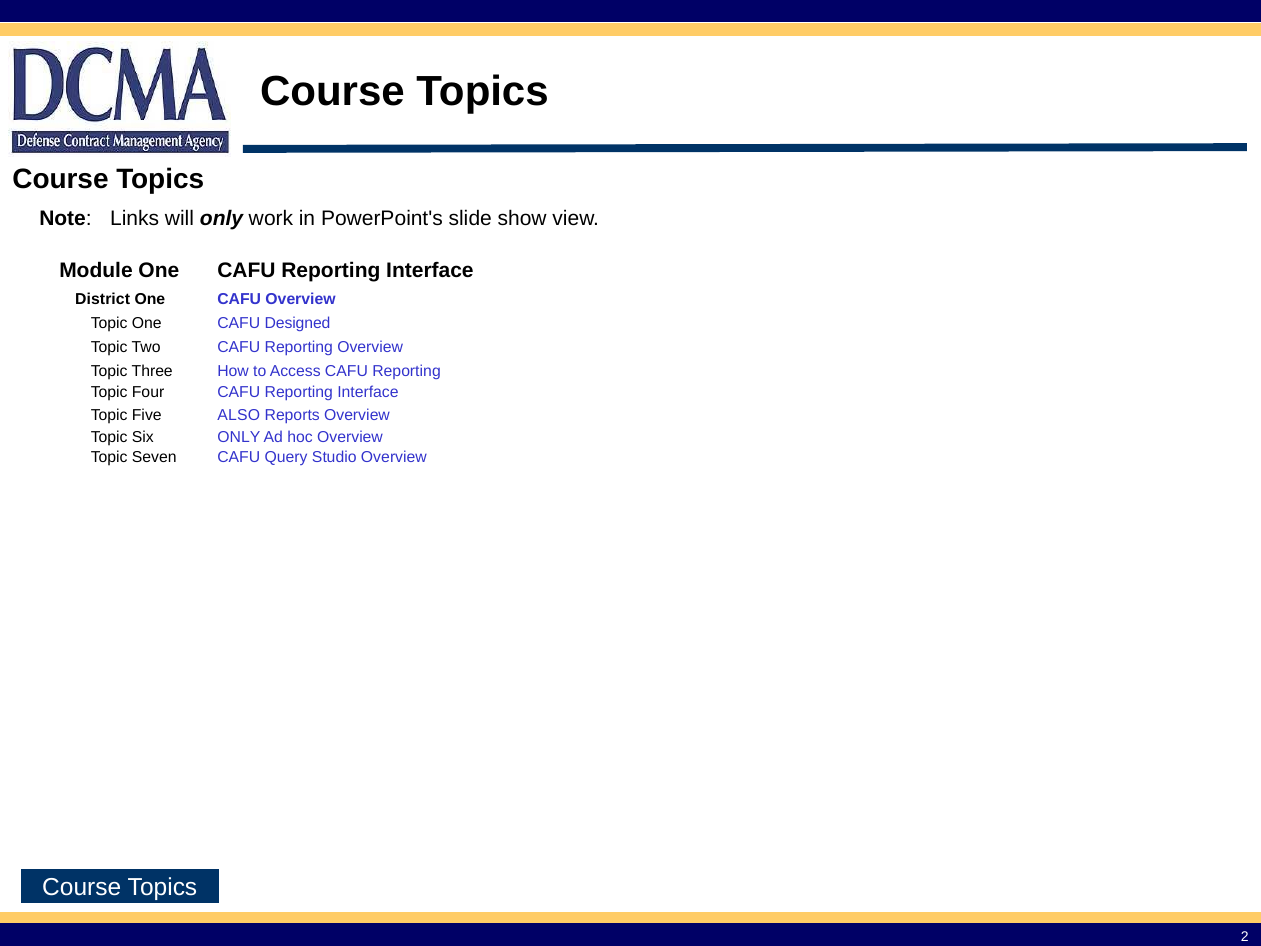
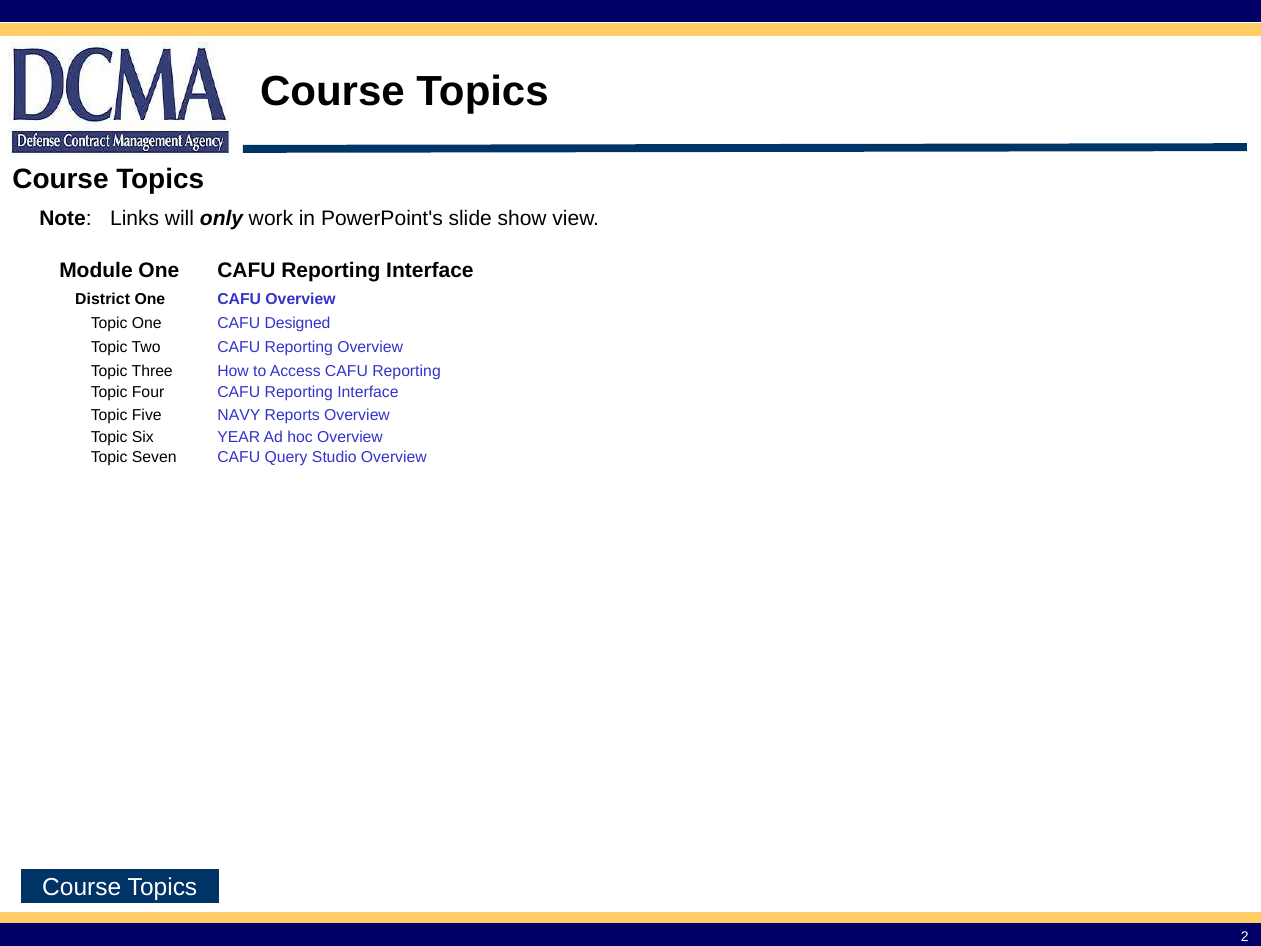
ALSO: ALSO -> NAVY
ONLY at (239, 437): ONLY -> YEAR
